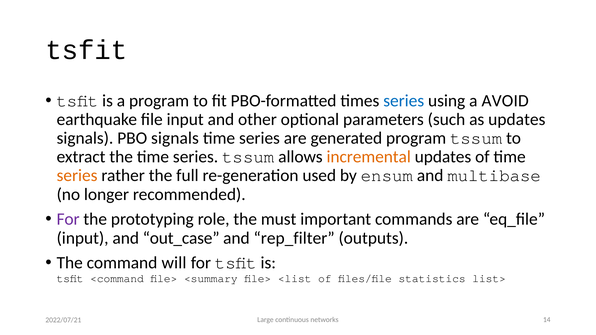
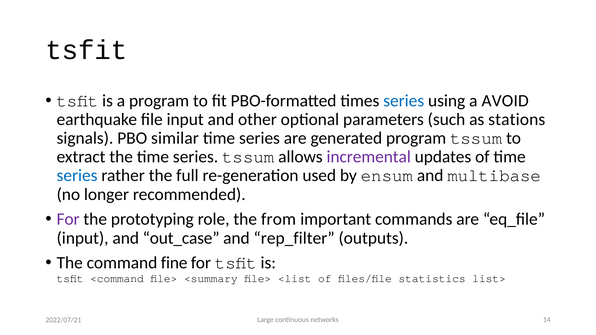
as updates: updates -> stations
PBO signals: signals -> similar
incremental colour: orange -> purple
series at (77, 176) colour: orange -> blue
must: must -> from
will: will -> fine
